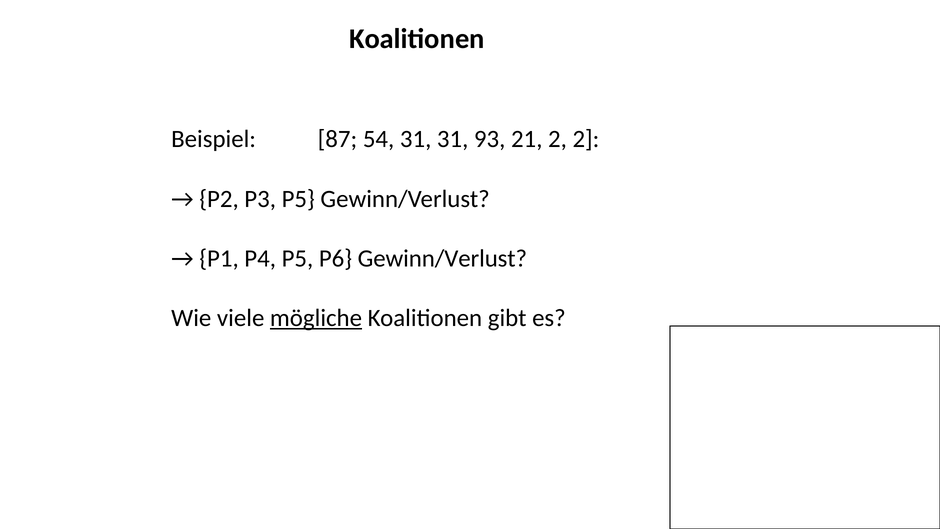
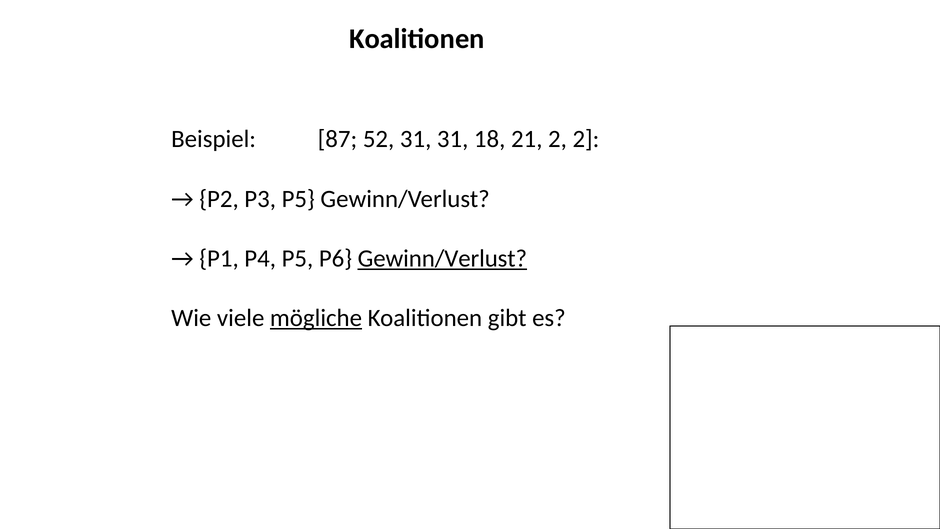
54: 54 -> 52
93: 93 -> 18
Gewinn/Verlust at (442, 258) underline: none -> present
